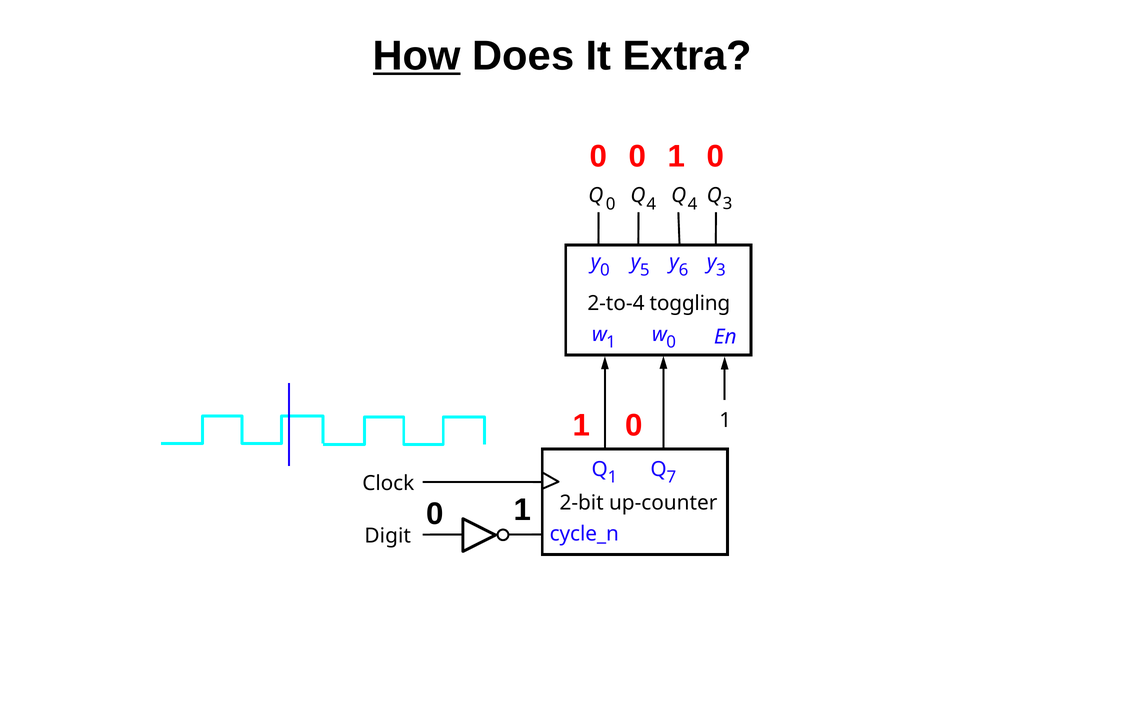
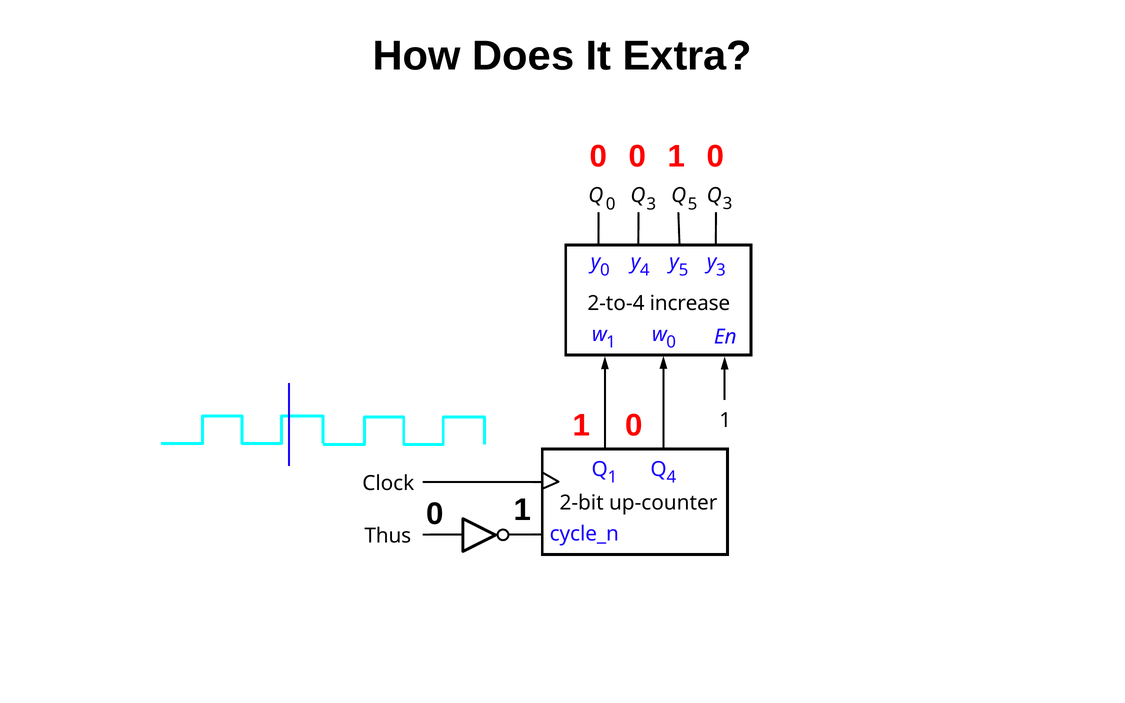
How underline: present -> none
4 at (651, 204): 4 -> 3
4 at (693, 204): 4 -> 5
y 5: 5 -> 4
y 6: 6 -> 5
toggling: toggling -> increase
Q 7: 7 -> 4
Digit: Digit -> Thus
